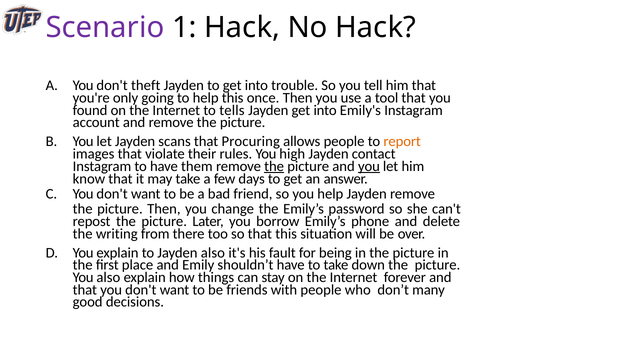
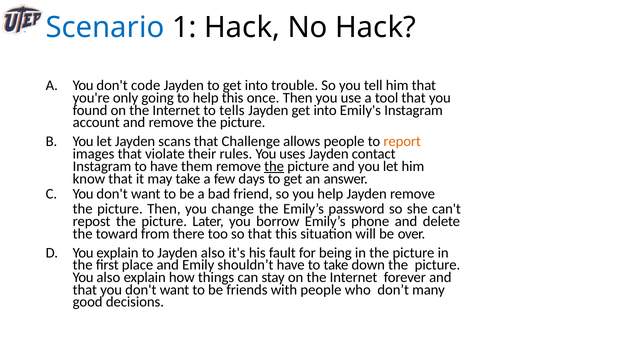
Scenario colour: purple -> blue
theft: theft -> code
Procuring: Procuring -> Challenge
high: high -> uses
you at (369, 166) underline: present -> none
writing: writing -> toward
